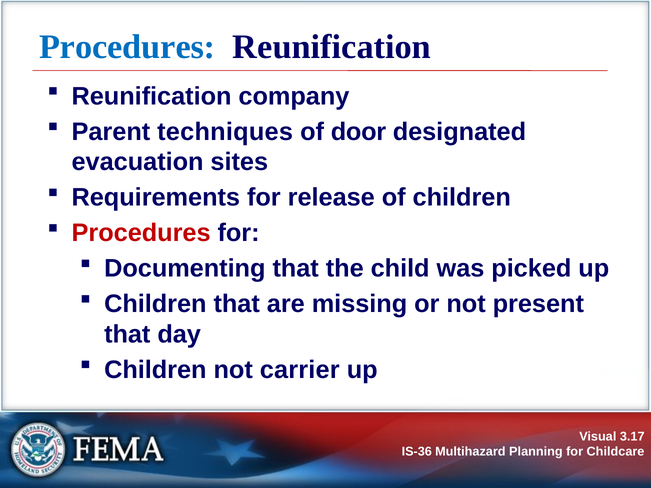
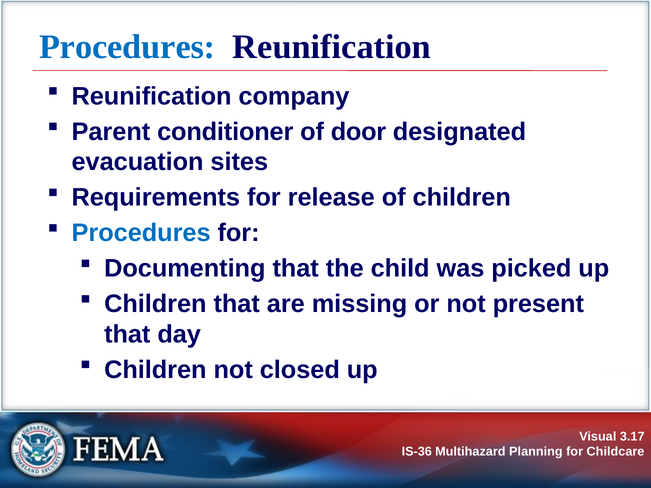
techniques: techniques -> conditioner
Procedures at (141, 233) colour: red -> blue
carrier: carrier -> closed
